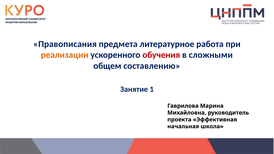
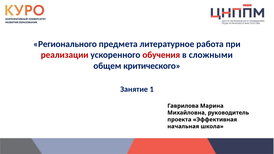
Правописания: Правописания -> Регионального
реализации colour: orange -> red
составлению: составлению -> критического
